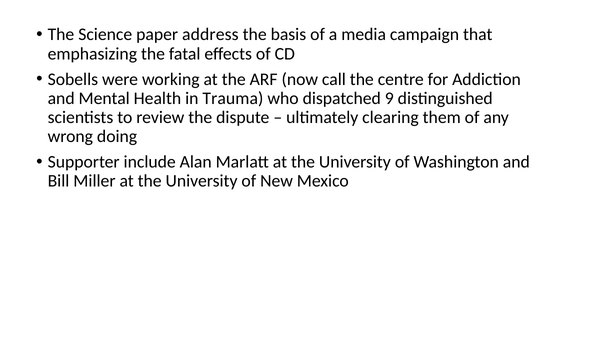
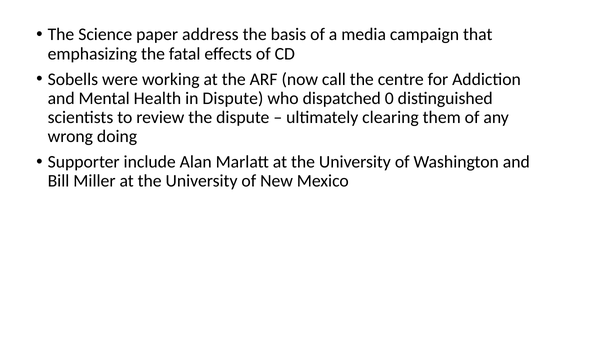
in Trauma: Trauma -> Dispute
9: 9 -> 0
